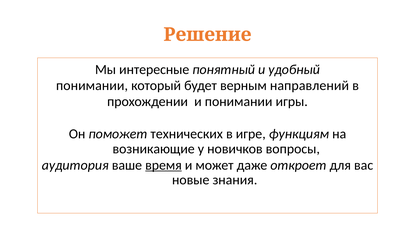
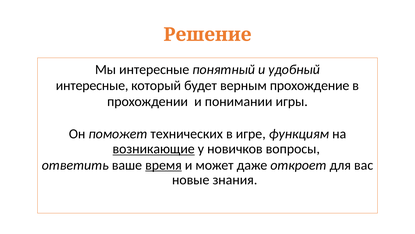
понимании at (92, 85): понимании -> интересные
направлений: направлений -> прохождение
возникающие underline: none -> present
аудитория: аудитория -> ответить
